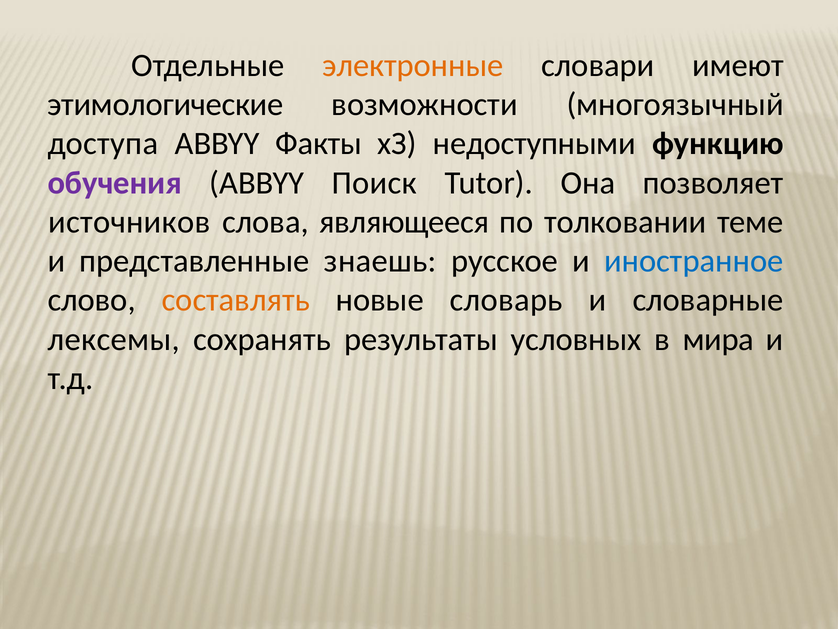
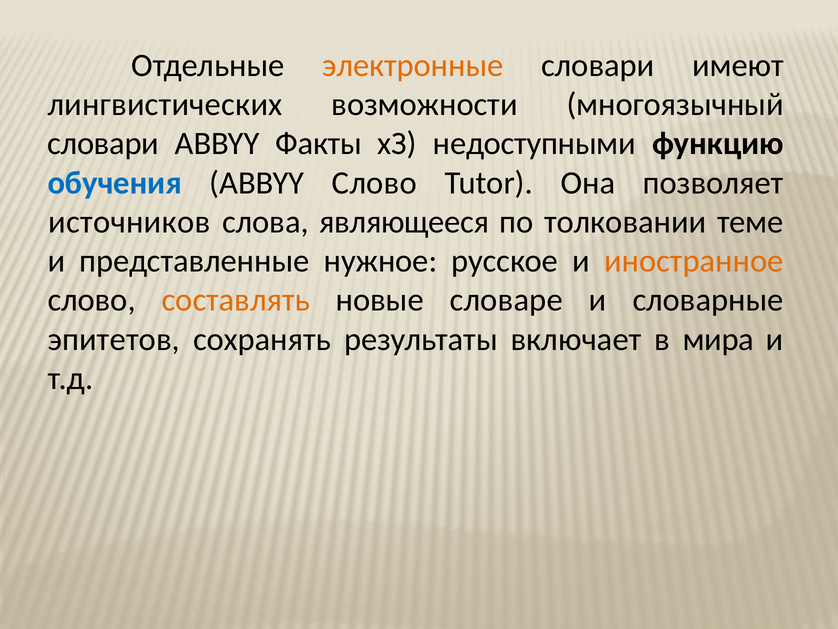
этимологические: этимологические -> лингвистических
доступа at (103, 143): доступа -> словари
обучения colour: purple -> blue
ABBYY Поиск: Поиск -> Слово
знаешь: знаешь -> нужное
иностранное colour: blue -> orange
словарь: словарь -> словаре
лексемы: лексемы -> эпитетов
условных: условных -> включает
